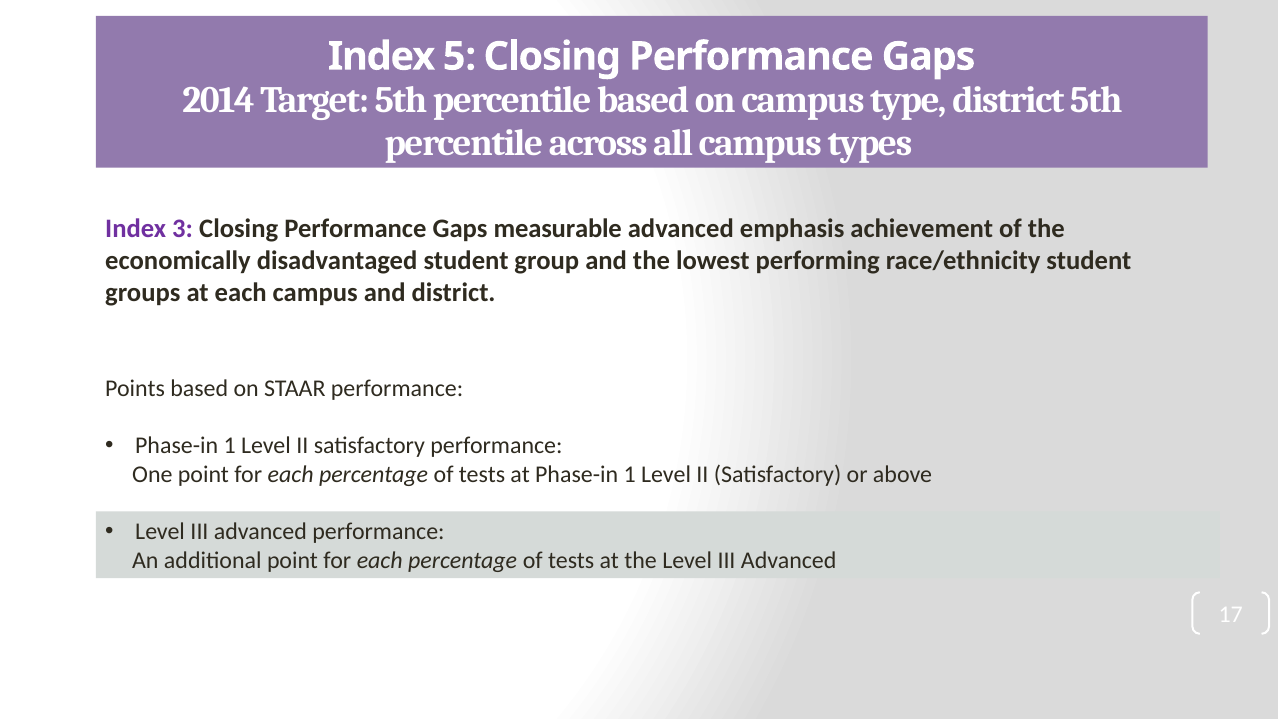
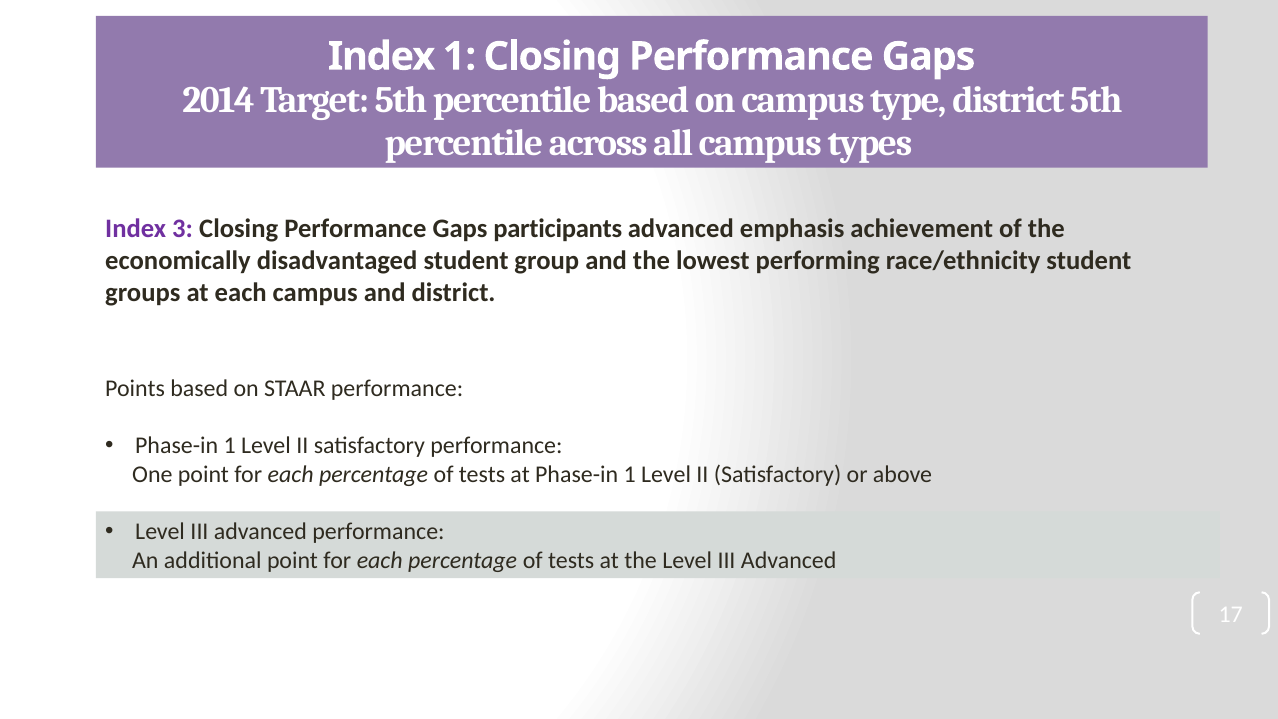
Index 5: 5 -> 1
measurable: measurable -> participants
